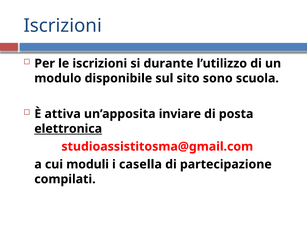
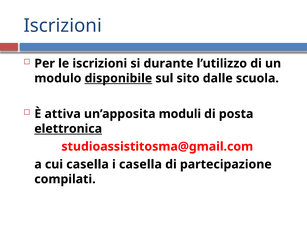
disponibile underline: none -> present
sono: sono -> dalle
inviare: inviare -> moduli
cui moduli: moduli -> casella
